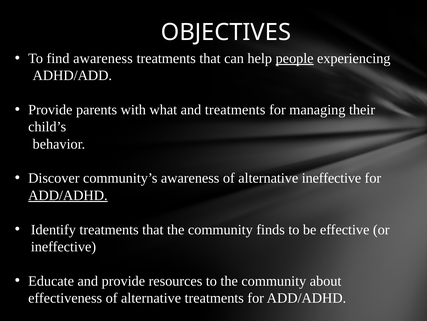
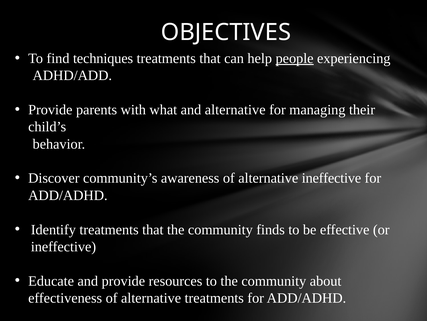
find awareness: awareness -> techniques
and treatments: treatments -> alternative
ADD/ADHD at (68, 195) underline: present -> none
